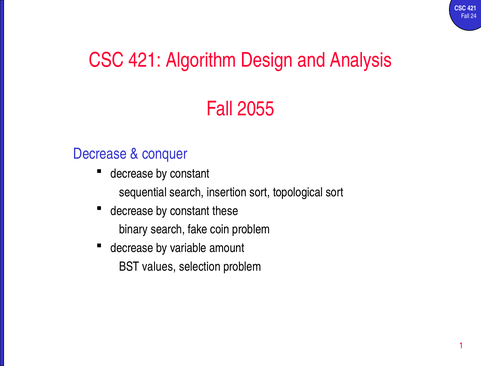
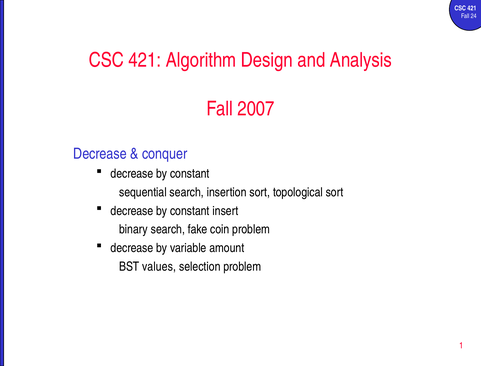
2055: 2055 -> 2007
these: these -> insert
